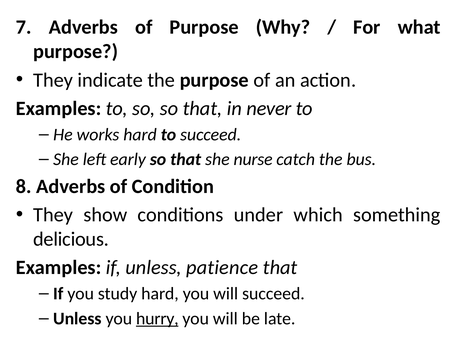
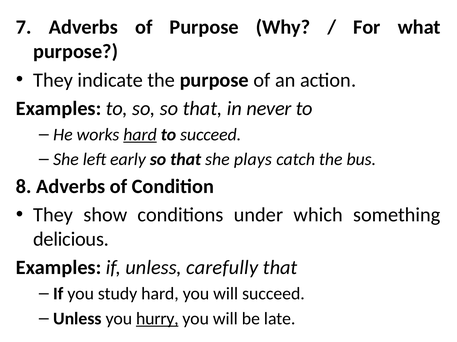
hard at (140, 135) underline: none -> present
nurse: nurse -> plays
patience: patience -> carefully
